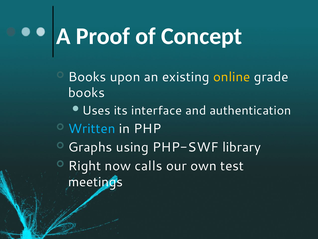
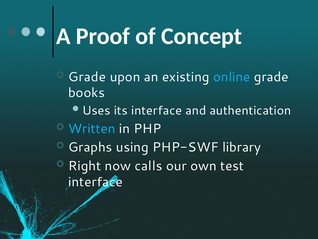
Books at (87, 77): Books -> Grade
online colour: yellow -> light blue
meetings at (96, 182): meetings -> interface
